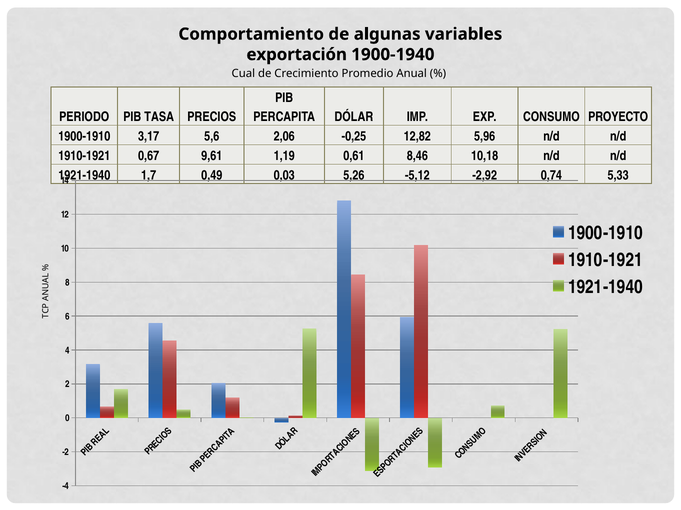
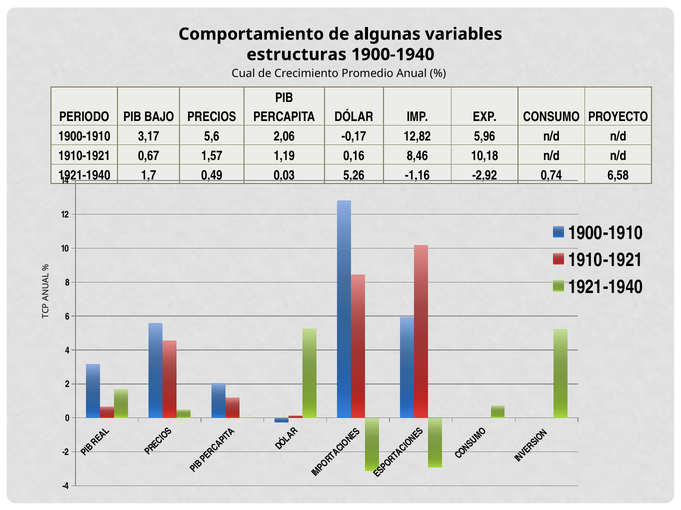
exportación: exportación -> estructuras
TASA: TASA -> BAJO
-0,25: -0,25 -> -0,17
9,61: 9,61 -> 1,57
0,61: 0,61 -> 0,16
-5,12: -5,12 -> -1,16
5,33: 5,33 -> 6,58
